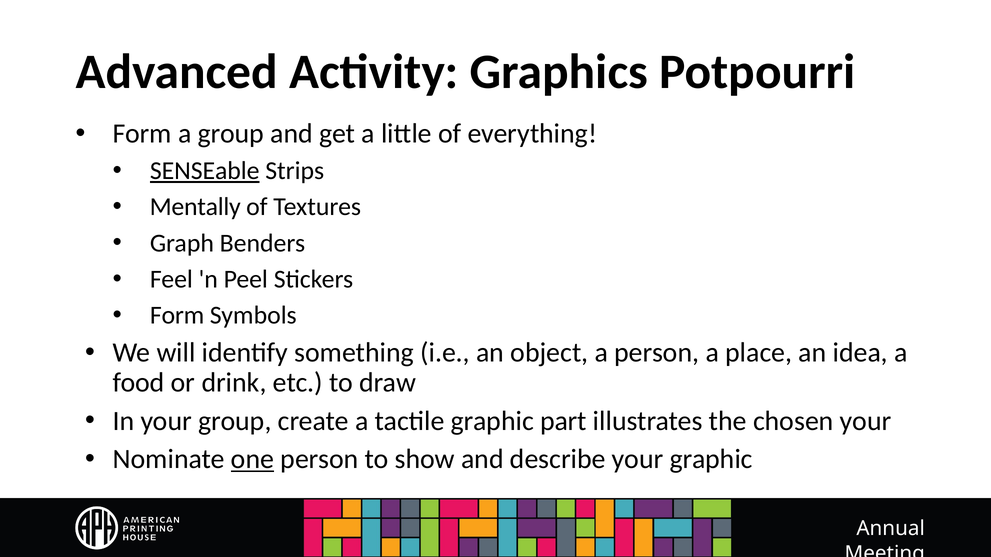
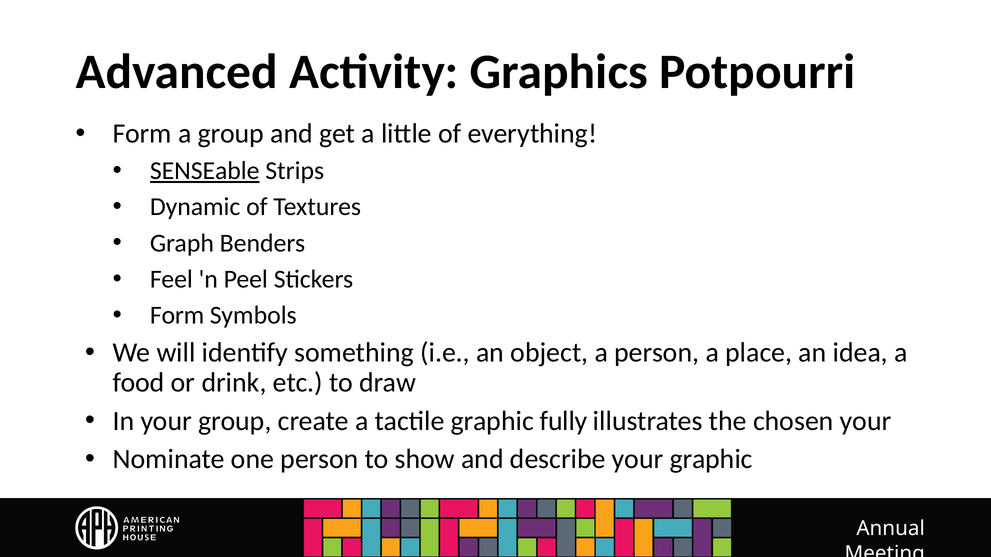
Mentally: Mentally -> Dynamic
part: part -> fully
one underline: present -> none
